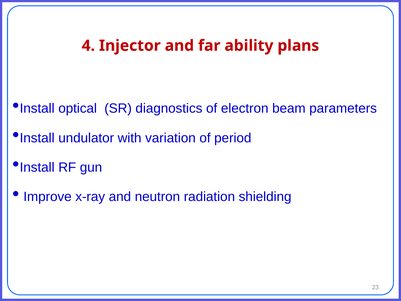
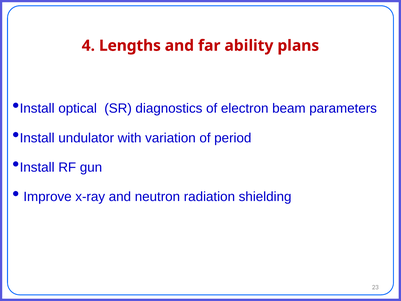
Injector: Injector -> Lengths
